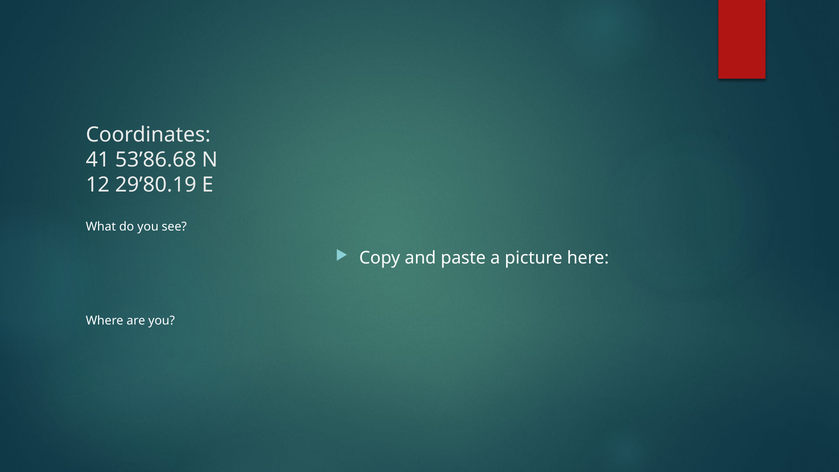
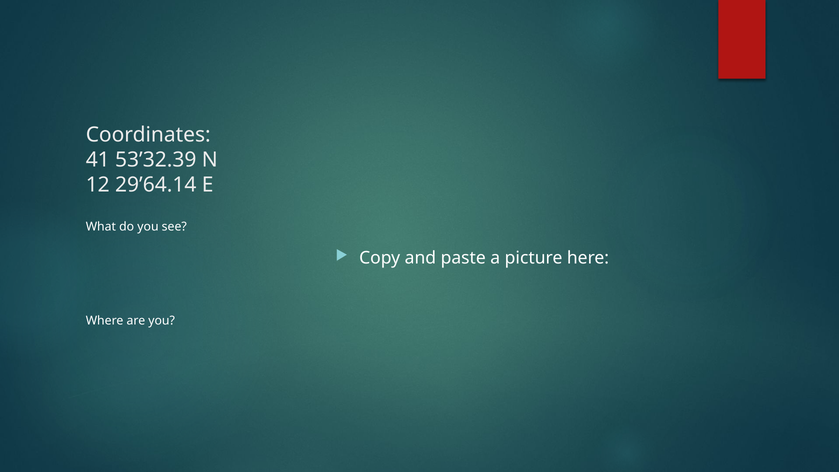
53’86.68: 53’86.68 -> 53’32.39
29’80.19: 29’80.19 -> 29’64.14
